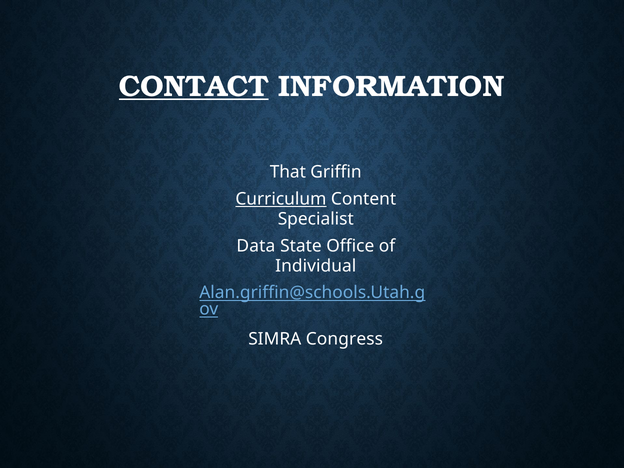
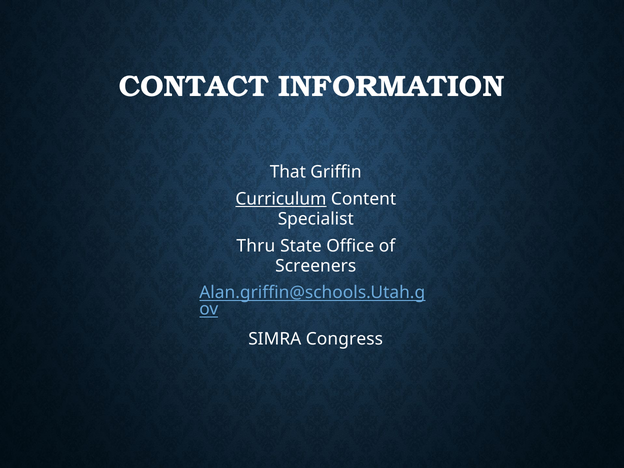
CONTACT underline: present -> none
Data: Data -> Thru
Individual: Individual -> Screeners
